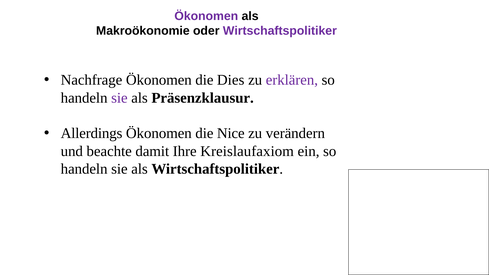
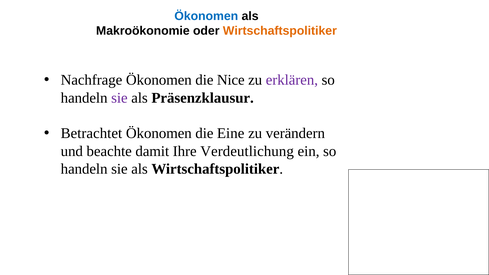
Ökonomen at (206, 16) colour: purple -> blue
Wirtschaftspolitiker at (280, 31) colour: purple -> orange
Dies: Dies -> Nice
Allerdings: Allerdings -> Betrachtet
Nice: Nice -> Eine
Kreislaufaxiom: Kreislaufaxiom -> Verdeutlichung
